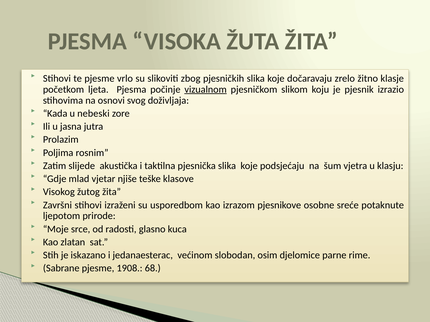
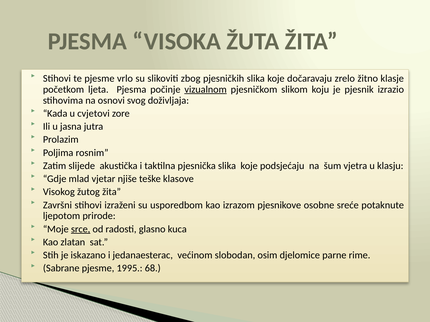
nebeski: nebeski -> cvjetovi
srce underline: none -> present
1908: 1908 -> 1995
